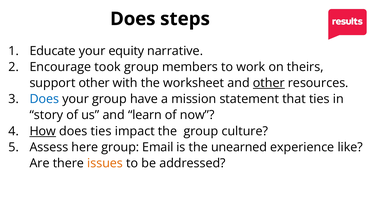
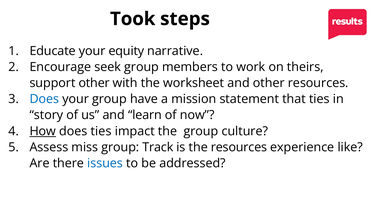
Does at (133, 19): Does -> Took
took: took -> seek
other at (269, 83) underline: present -> none
here: here -> miss
Email: Email -> Track
the unearned: unearned -> resources
issues colour: orange -> blue
